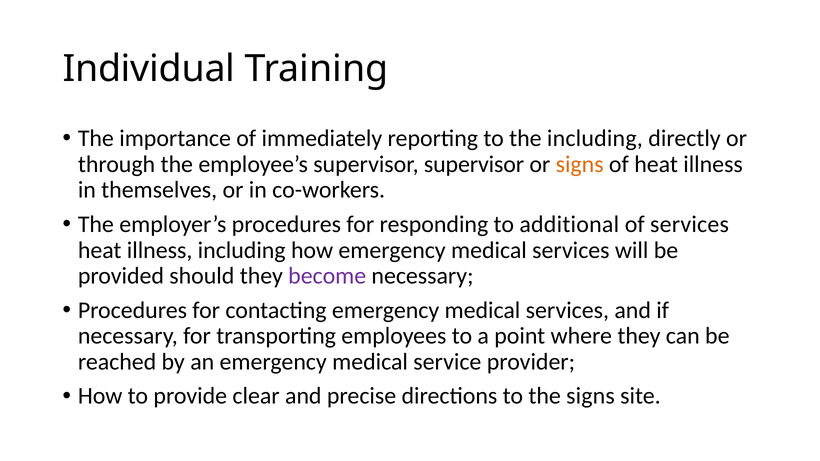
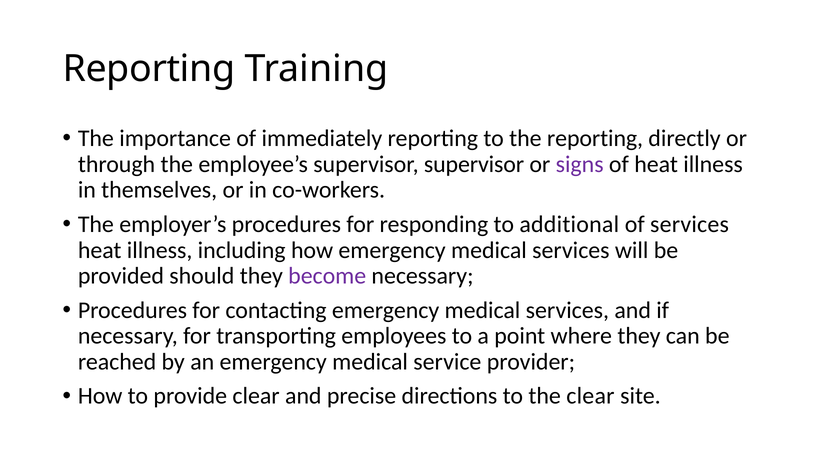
Individual at (149, 69): Individual -> Reporting
the including: including -> reporting
signs at (580, 164) colour: orange -> purple
the signs: signs -> clear
